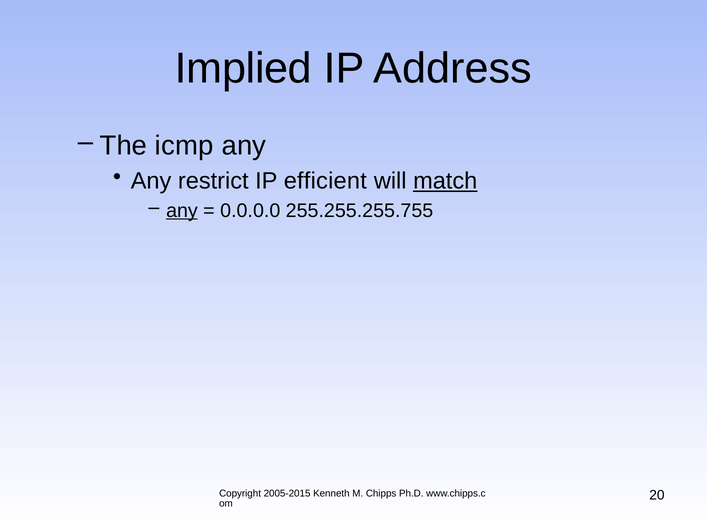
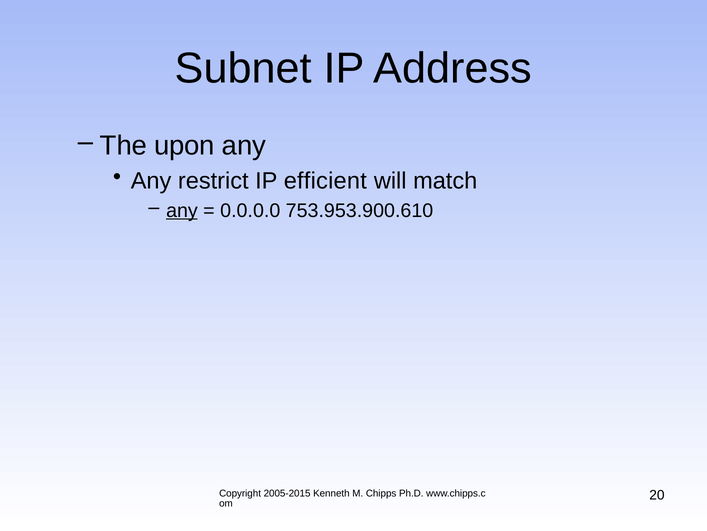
Implied: Implied -> Subnet
icmp: icmp -> upon
match underline: present -> none
255.255.255.755: 255.255.255.755 -> 753.953.900.610
